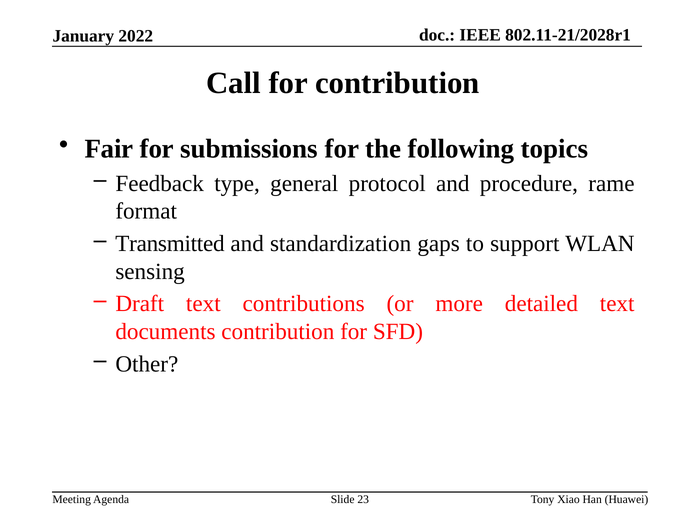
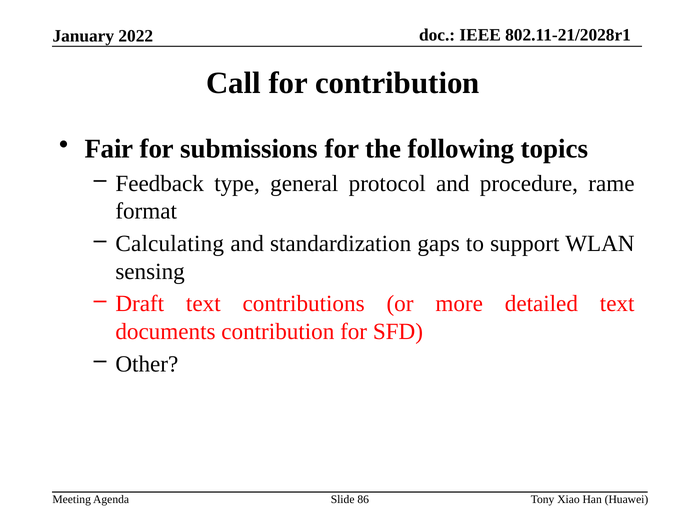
Transmitted: Transmitted -> Calculating
23: 23 -> 86
